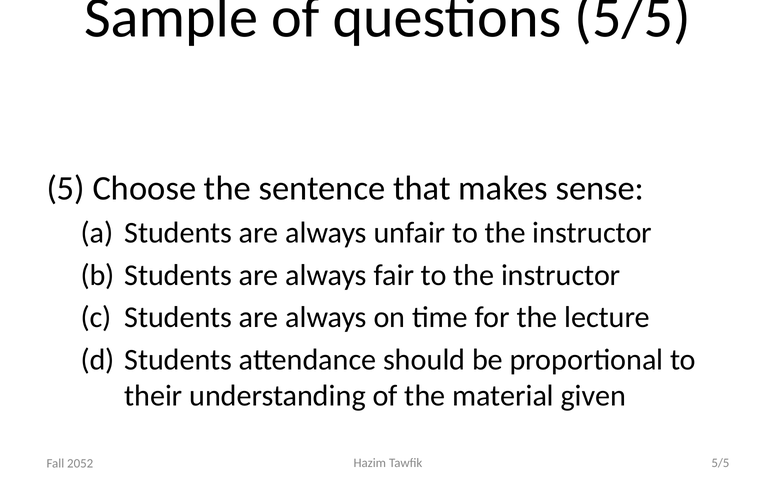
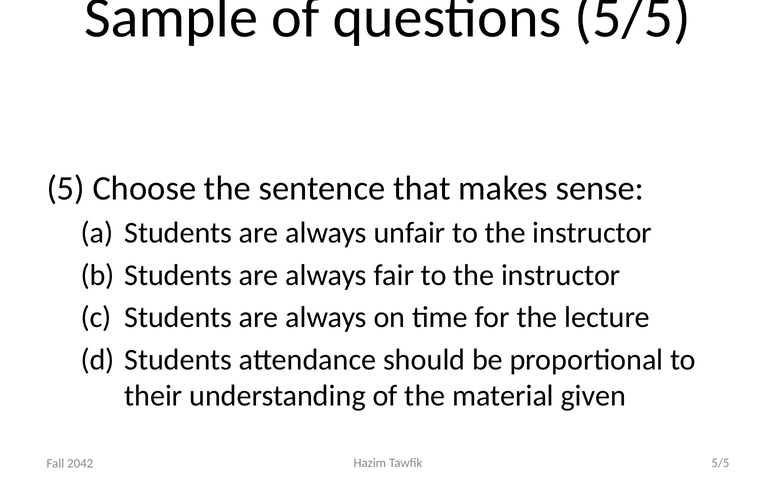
2052: 2052 -> 2042
